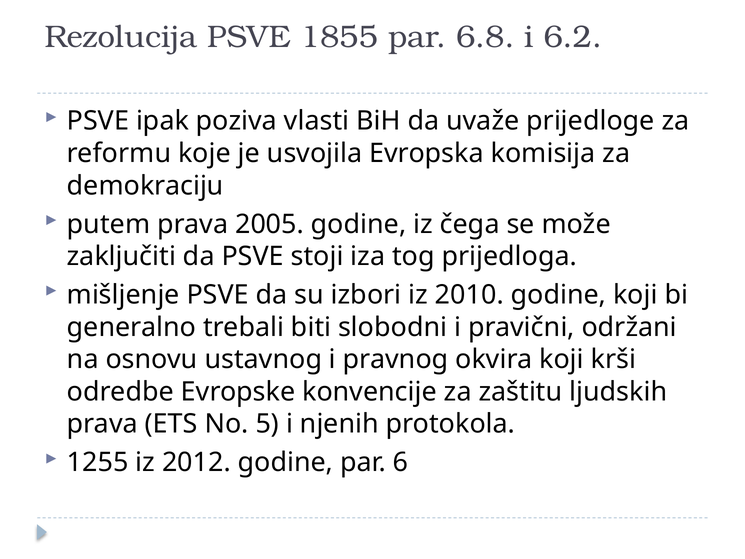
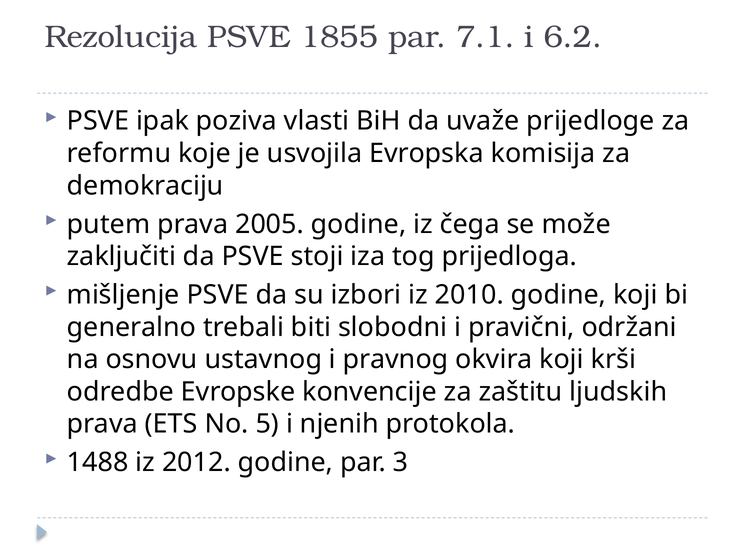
6.8: 6.8 -> 7.1
1255: 1255 -> 1488
6: 6 -> 3
